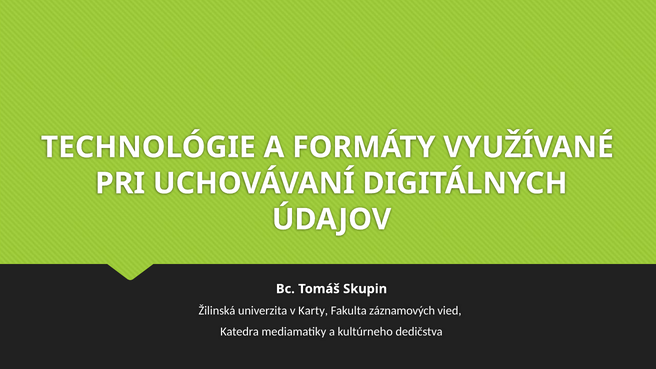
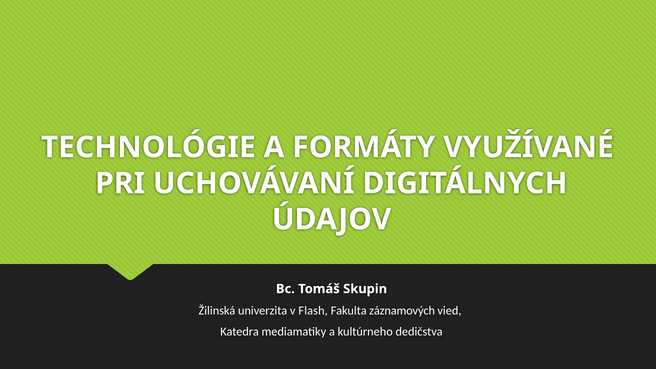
Karty: Karty -> Flash
